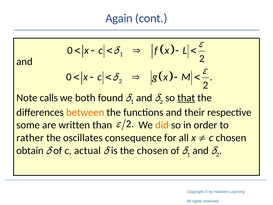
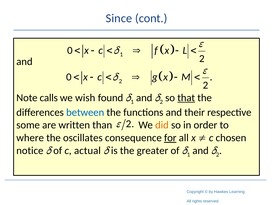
Again: Again -> Since
both: both -> wish
between colour: orange -> blue
rather: rather -> where
for underline: none -> present
obtain: obtain -> notice
the chosen: chosen -> greater
